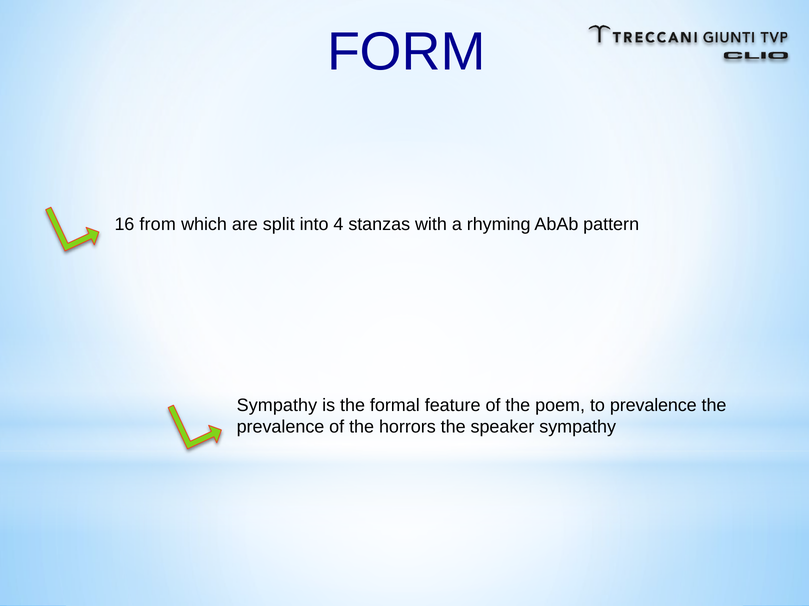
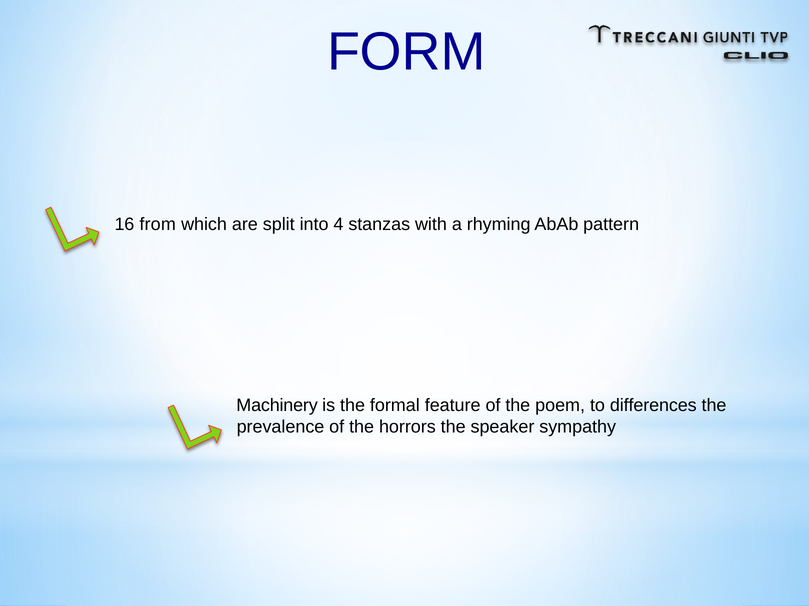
Sympathy at (277, 406): Sympathy -> Machinery
to prevalence: prevalence -> differences
